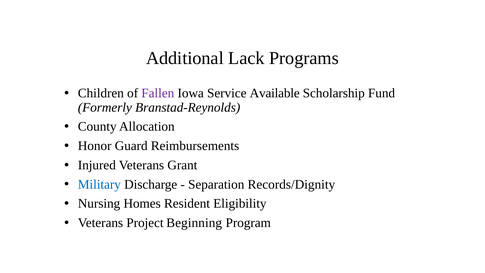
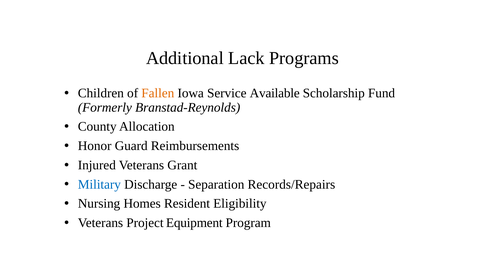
Fallen colour: purple -> orange
Records/Dignity: Records/Dignity -> Records/Repairs
Beginning: Beginning -> Equipment
